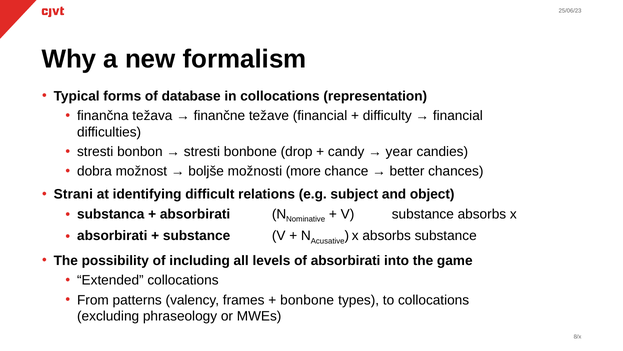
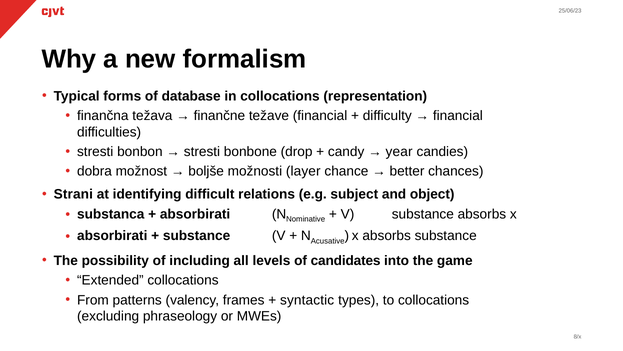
more: more -> layer
of absorbirati: absorbirati -> candidates
bonbone at (307, 300): bonbone -> syntactic
